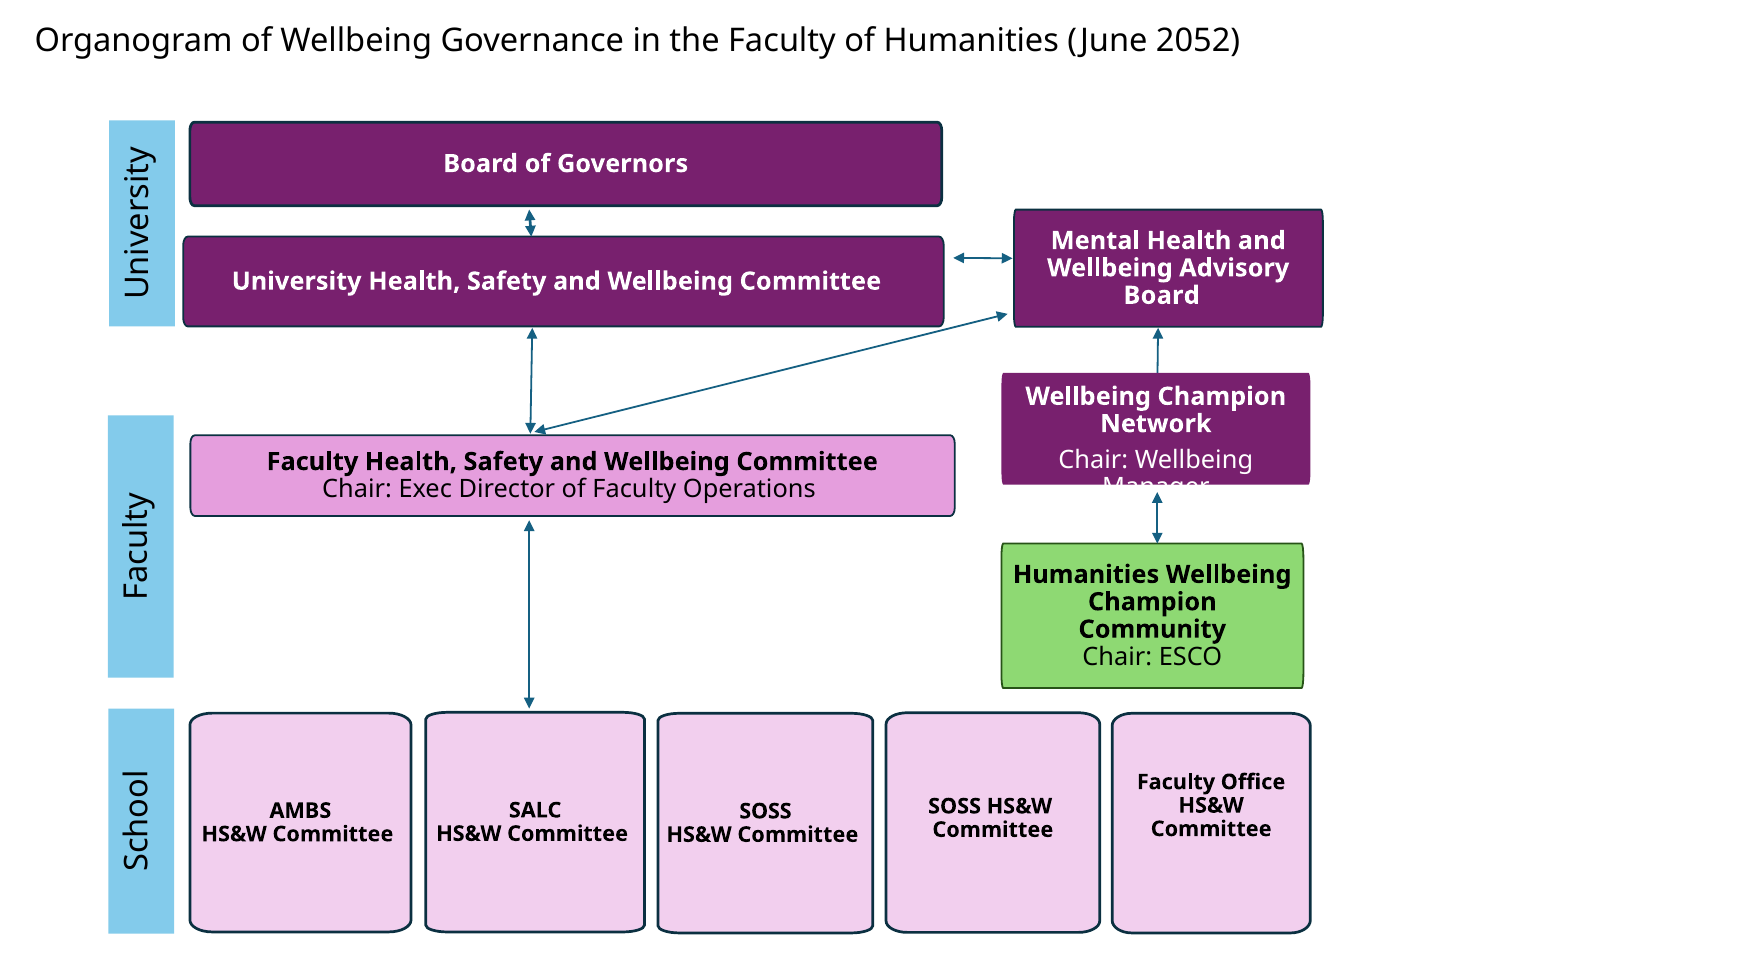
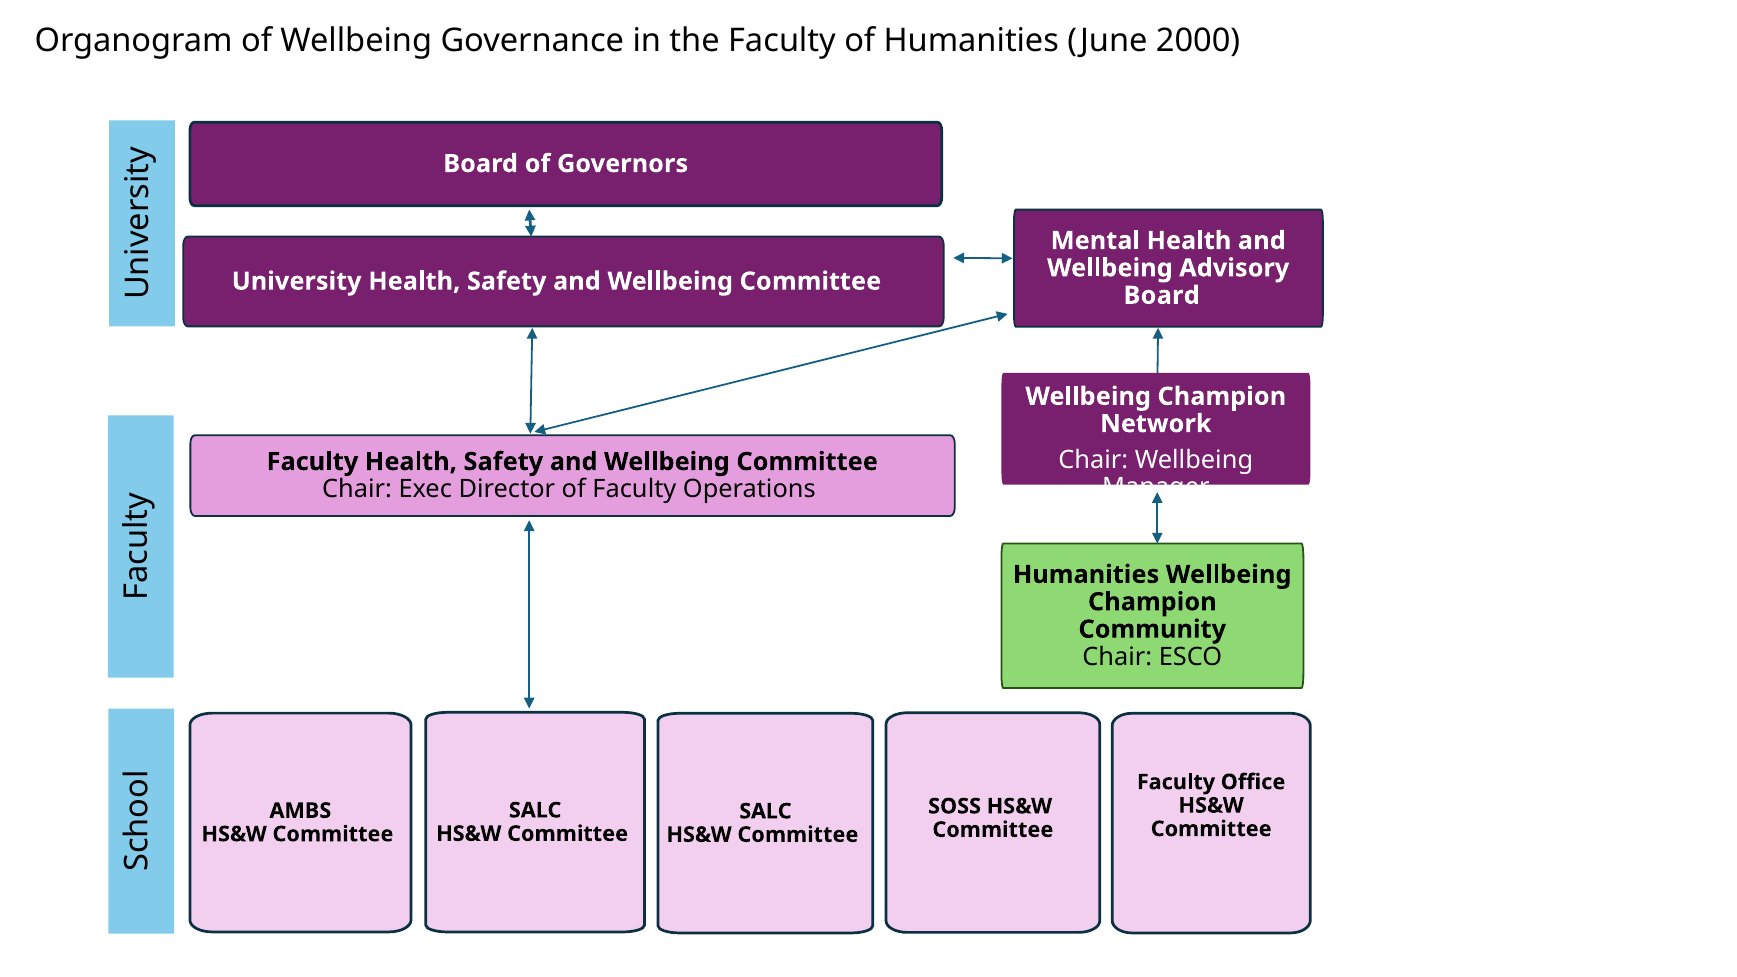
2052: 2052 -> 2000
SOSS at (765, 811): SOSS -> SALC
